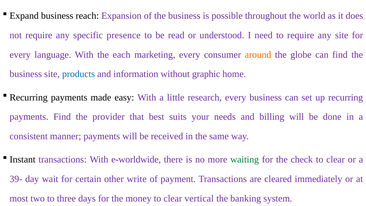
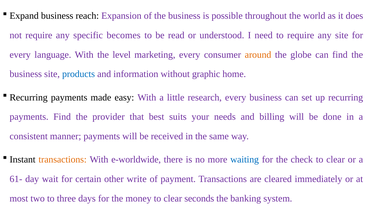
presence: presence -> becomes
each: each -> level
transactions at (63, 159) colour: purple -> orange
waiting colour: green -> blue
39-: 39- -> 61-
vertical: vertical -> seconds
